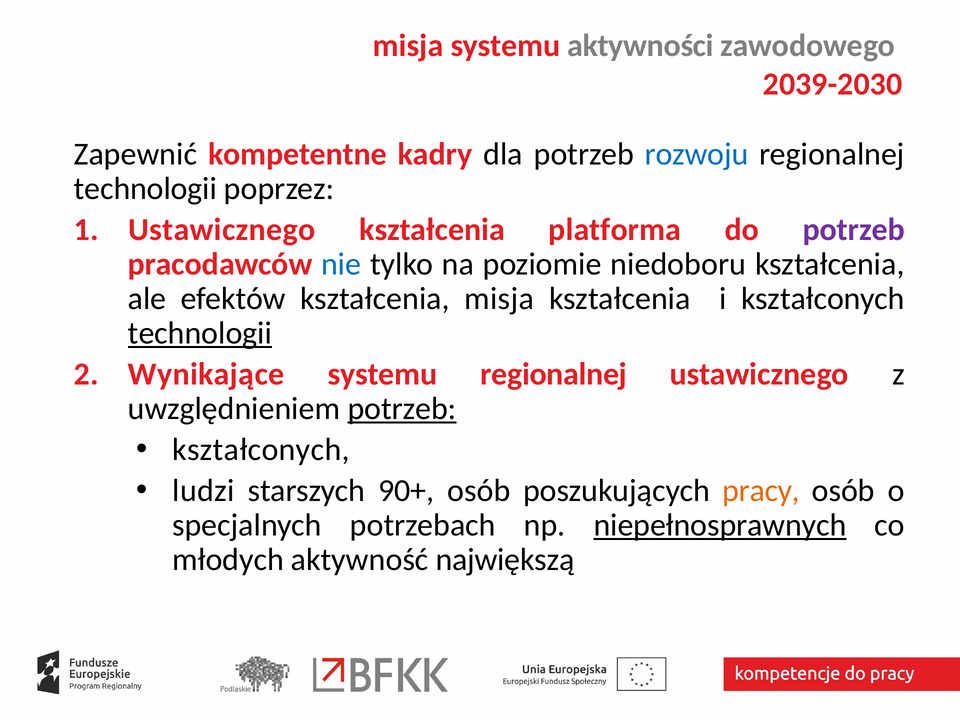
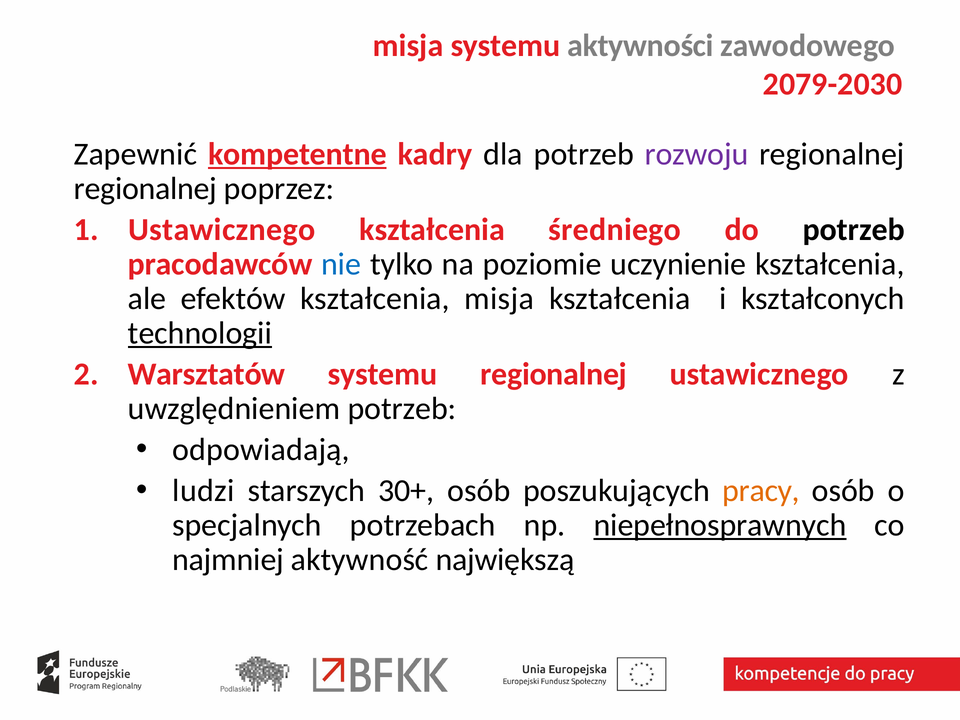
2039-2030: 2039-2030 -> 2079-2030
kompetentne underline: none -> present
rozwoju colour: blue -> purple
technologii at (145, 189): technologii -> regionalnej
platforma: platforma -> średniego
potrzeb at (854, 230) colour: purple -> black
niedoboru: niedoboru -> uczynienie
Wynikające: Wynikające -> Warsztatów
potrzeb at (402, 409) underline: present -> none
kształconych at (261, 450): kształconych -> odpowiadają
90+: 90+ -> 30+
młodych: młodych -> najmniej
